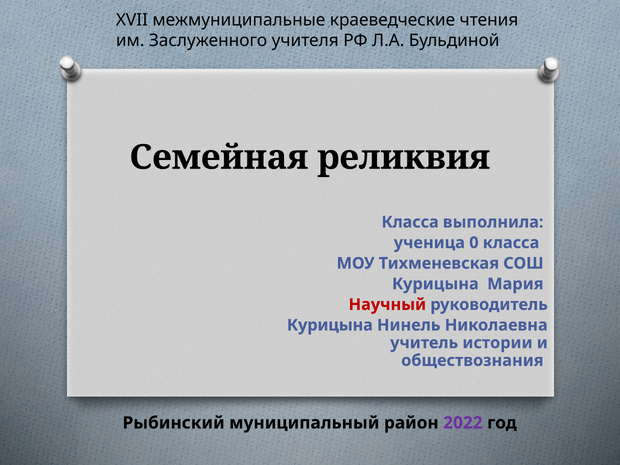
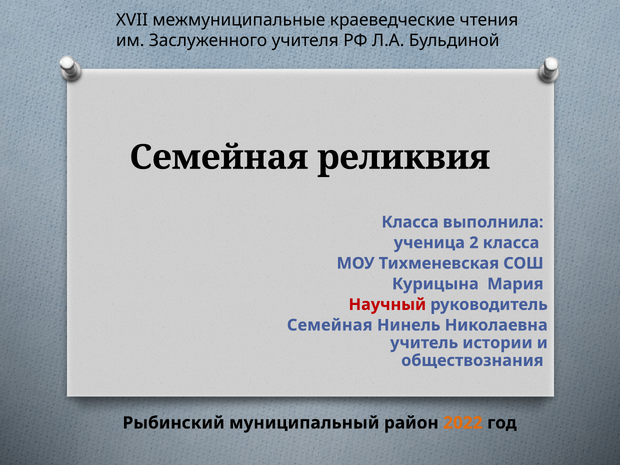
0: 0 -> 2
Курицына at (330, 325): Курицына -> Семейная
2022 colour: purple -> orange
